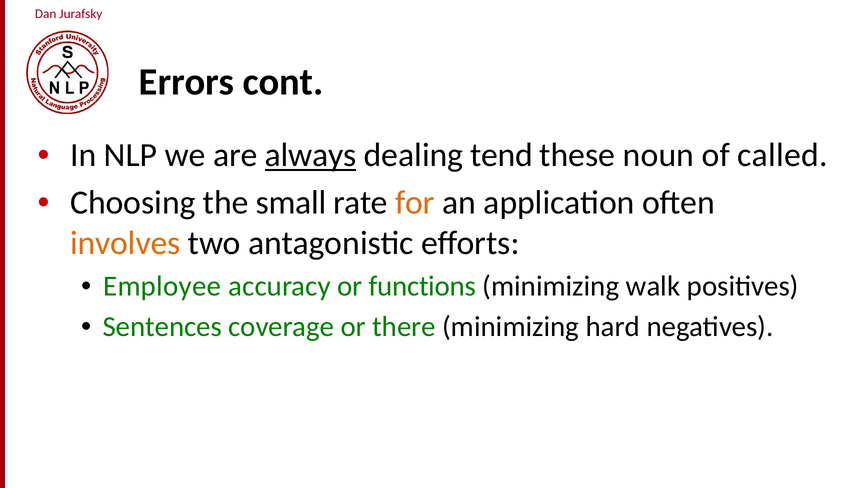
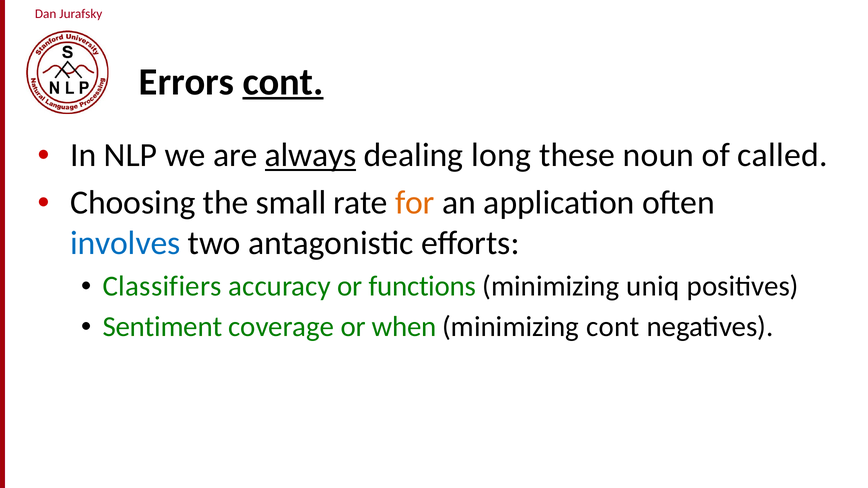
cont at (283, 82) underline: none -> present
tend: tend -> long
involves colour: orange -> blue
Employee: Employee -> Classifiers
walk: walk -> uniq
Sentences: Sentences -> Sentiment
there: there -> when
minimizing hard: hard -> cont
